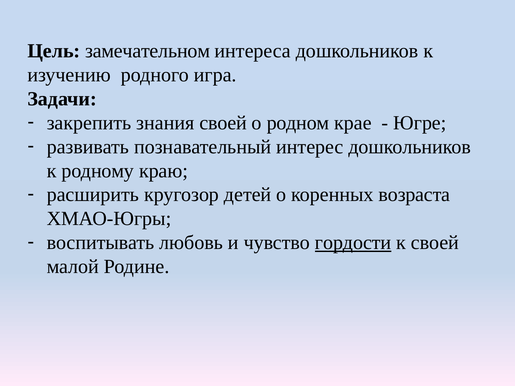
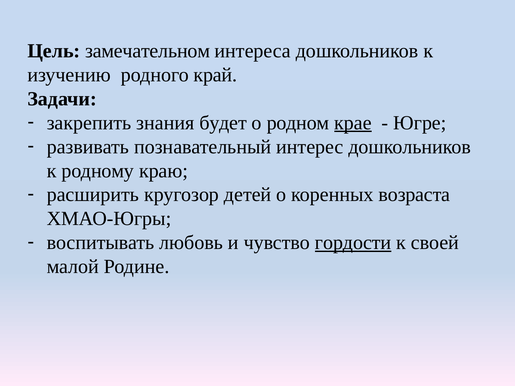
игра: игра -> край
знания своей: своей -> будет
крае underline: none -> present
